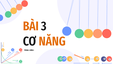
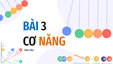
BÀI colour: orange -> blue
